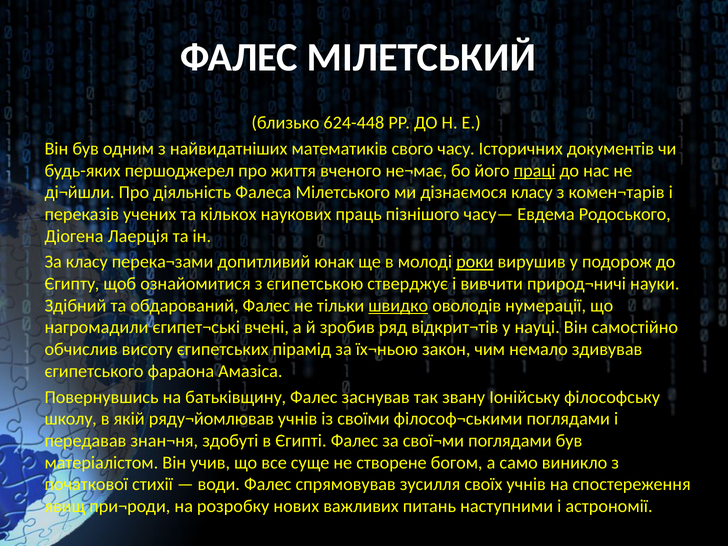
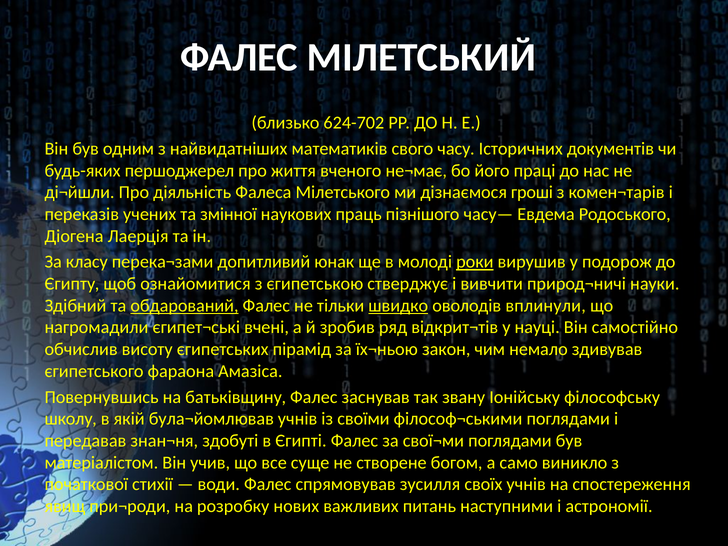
624-448: 624-448 -> 624-702
праці underline: present -> none
дізнаємося класу: класу -> гроші
кількох: кількох -> змінної
обдарований underline: none -> present
нумерації: нумерації -> вплинули
ряду¬йомлював: ряду¬йомлював -> була¬йомлював
